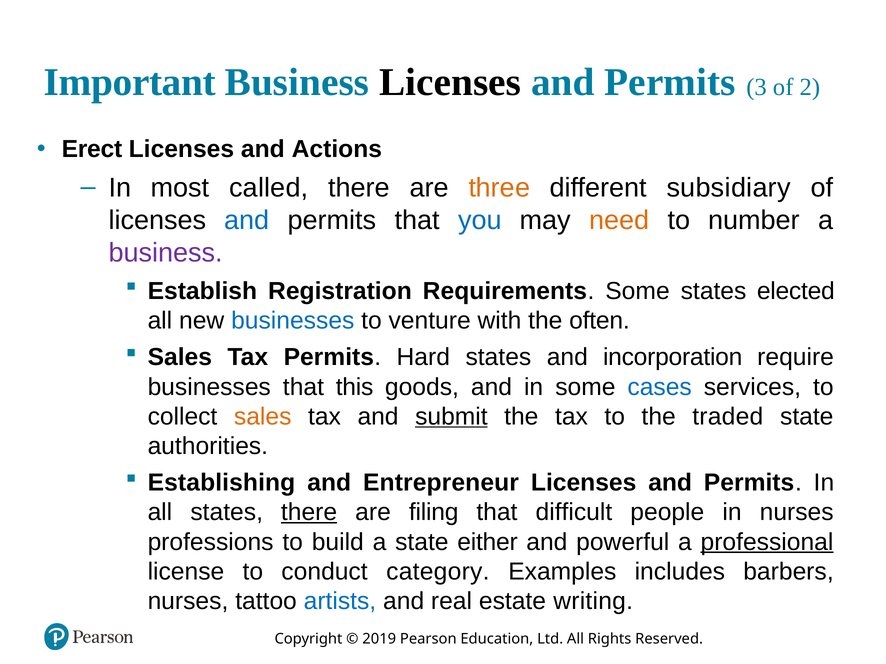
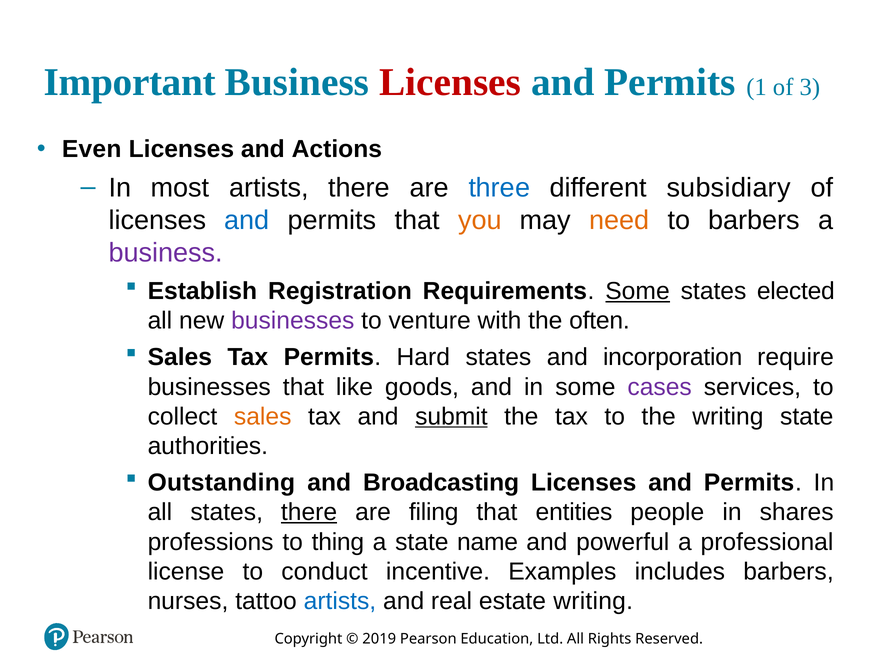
Licenses at (450, 82) colour: black -> red
3: 3 -> 1
2: 2 -> 3
Erect: Erect -> Even
most called: called -> artists
three colour: orange -> blue
you colour: blue -> orange
to number: number -> barbers
Some at (638, 291) underline: none -> present
businesses at (293, 321) colour: blue -> purple
this: this -> like
cases colour: blue -> purple
the traded: traded -> writing
Establishing: Establishing -> Outstanding
Entrepreneur: Entrepreneur -> Broadcasting
difficult: difficult -> entities
in nurses: nurses -> shares
build: build -> thing
either: either -> name
professional underline: present -> none
category: category -> incentive
